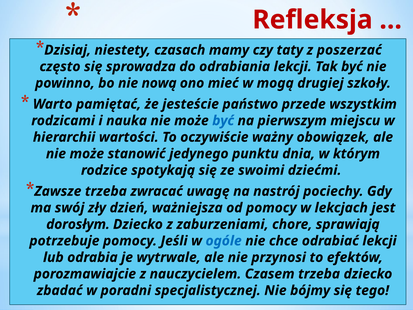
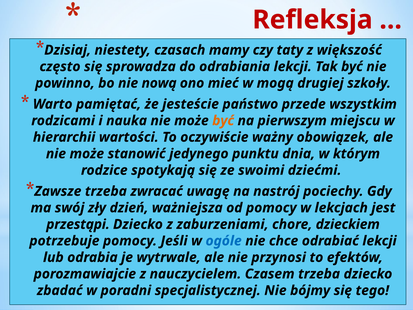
poszerzać: poszerzać -> większość
być at (223, 121) colour: blue -> orange
dorosłym: dorosłym -> przestąpi
sprawiają: sprawiają -> dzieckiem
